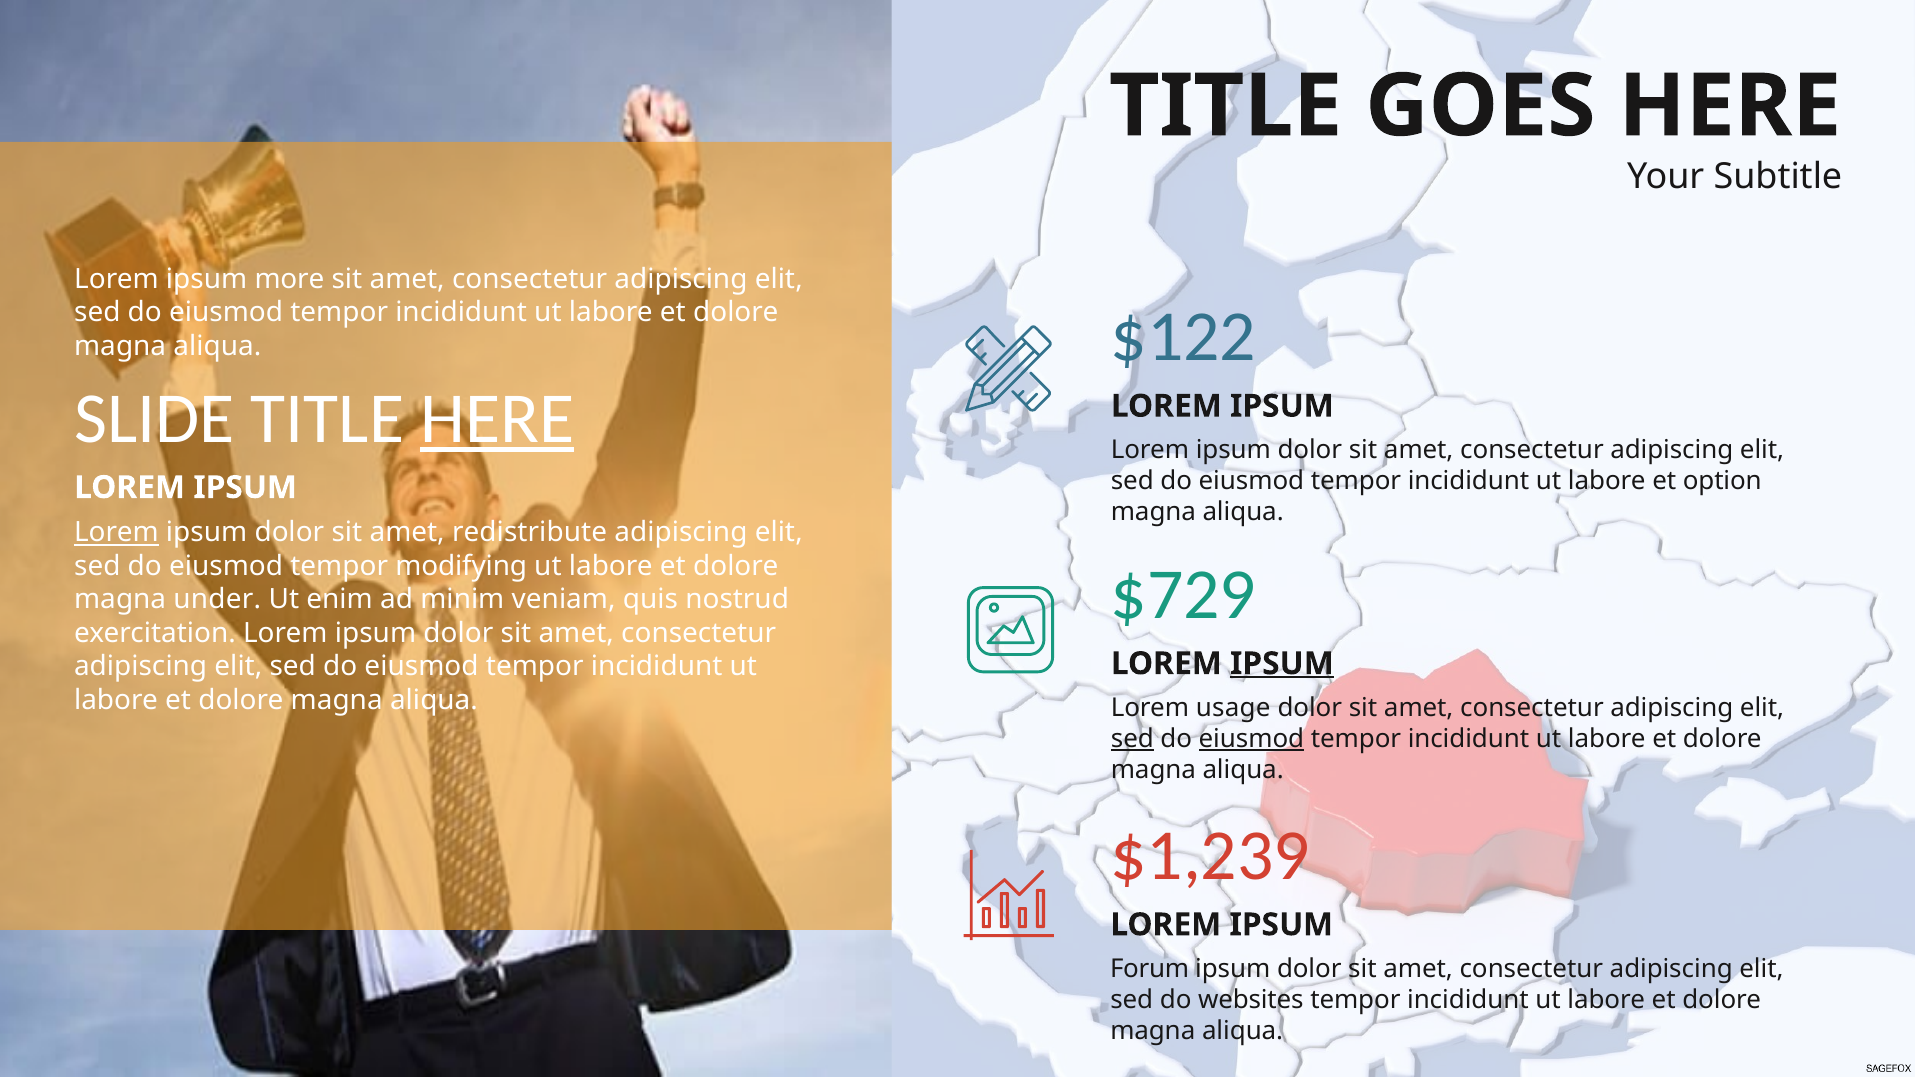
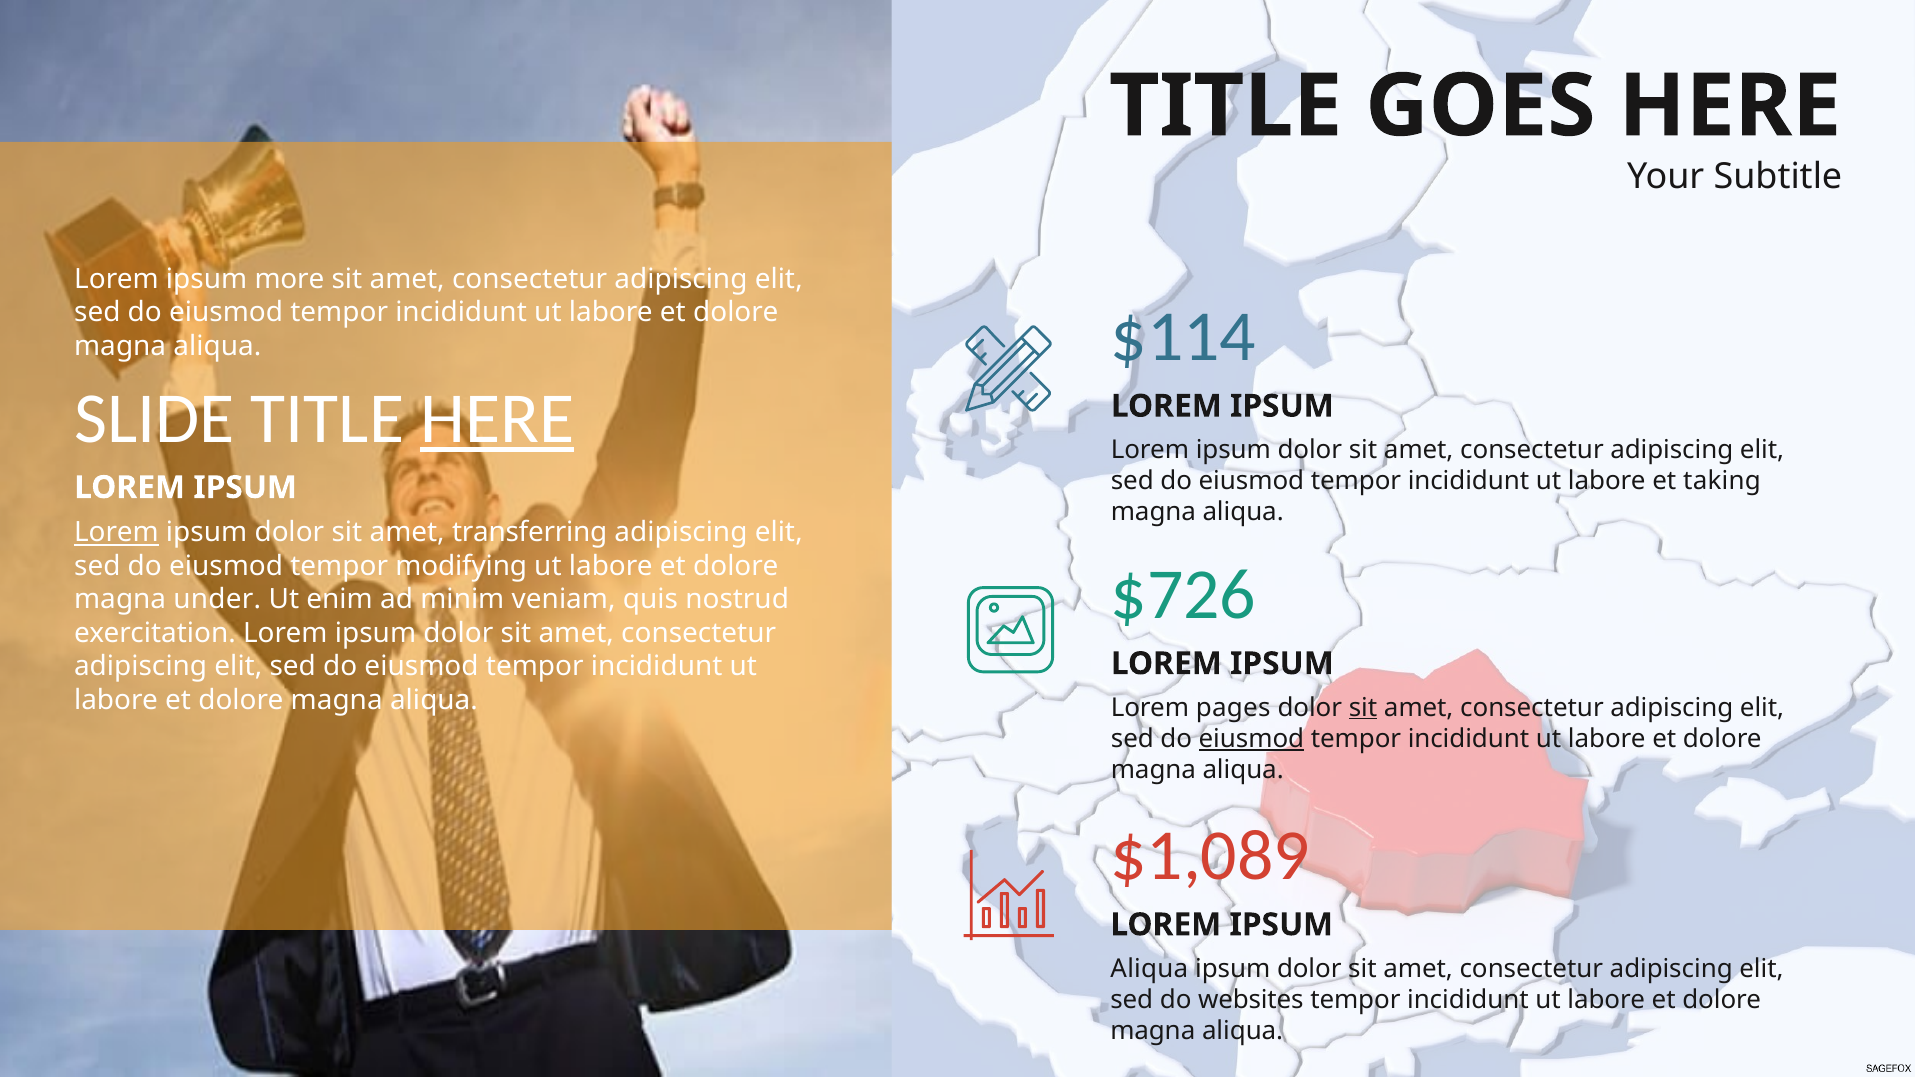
$122: $122 -> $114
option: option -> taking
redistribute: redistribute -> transferring
$729: $729 -> $726
IPSUM at (1282, 664) underline: present -> none
usage: usage -> pages
sit at (1363, 708) underline: none -> present
sed at (1132, 739) underline: present -> none
$1,239: $1,239 -> $1,089
Forum at (1150, 969): Forum -> Aliqua
